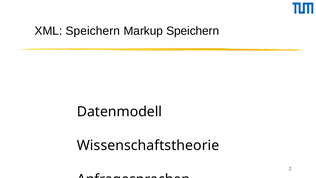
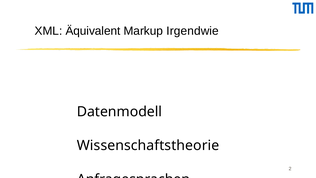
XML Speichern: Speichern -> Äquivalent
Markup Speichern: Speichern -> Irgendwie
